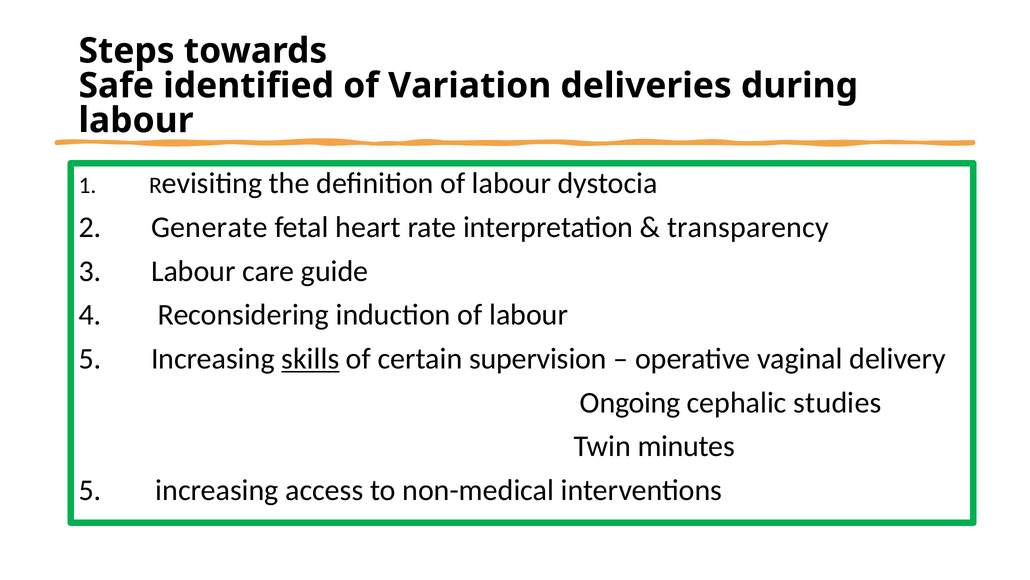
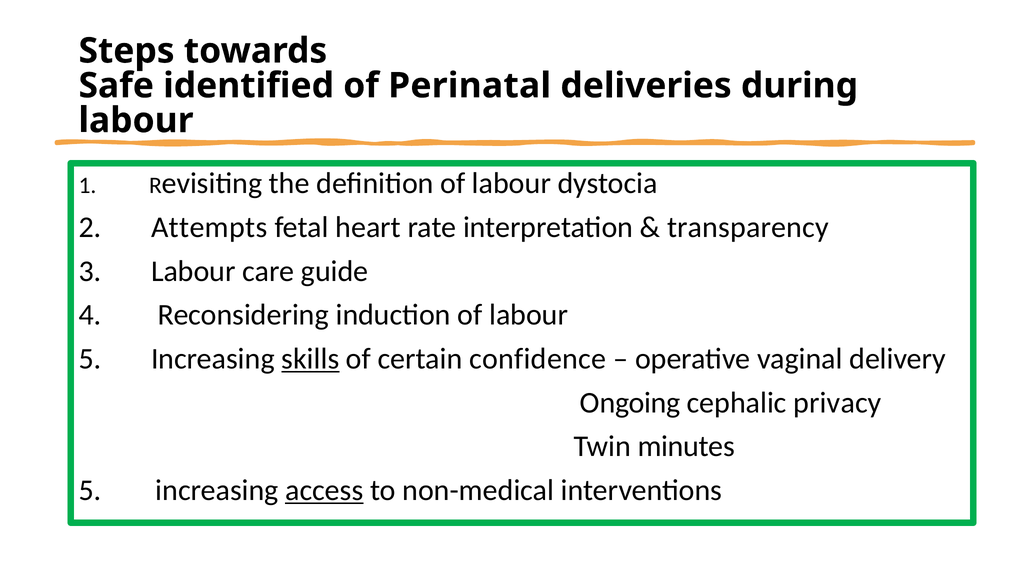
Variation: Variation -> Perinatal
Generate: Generate -> Attempts
supervision: supervision -> confidence
studies: studies -> privacy
access underline: none -> present
